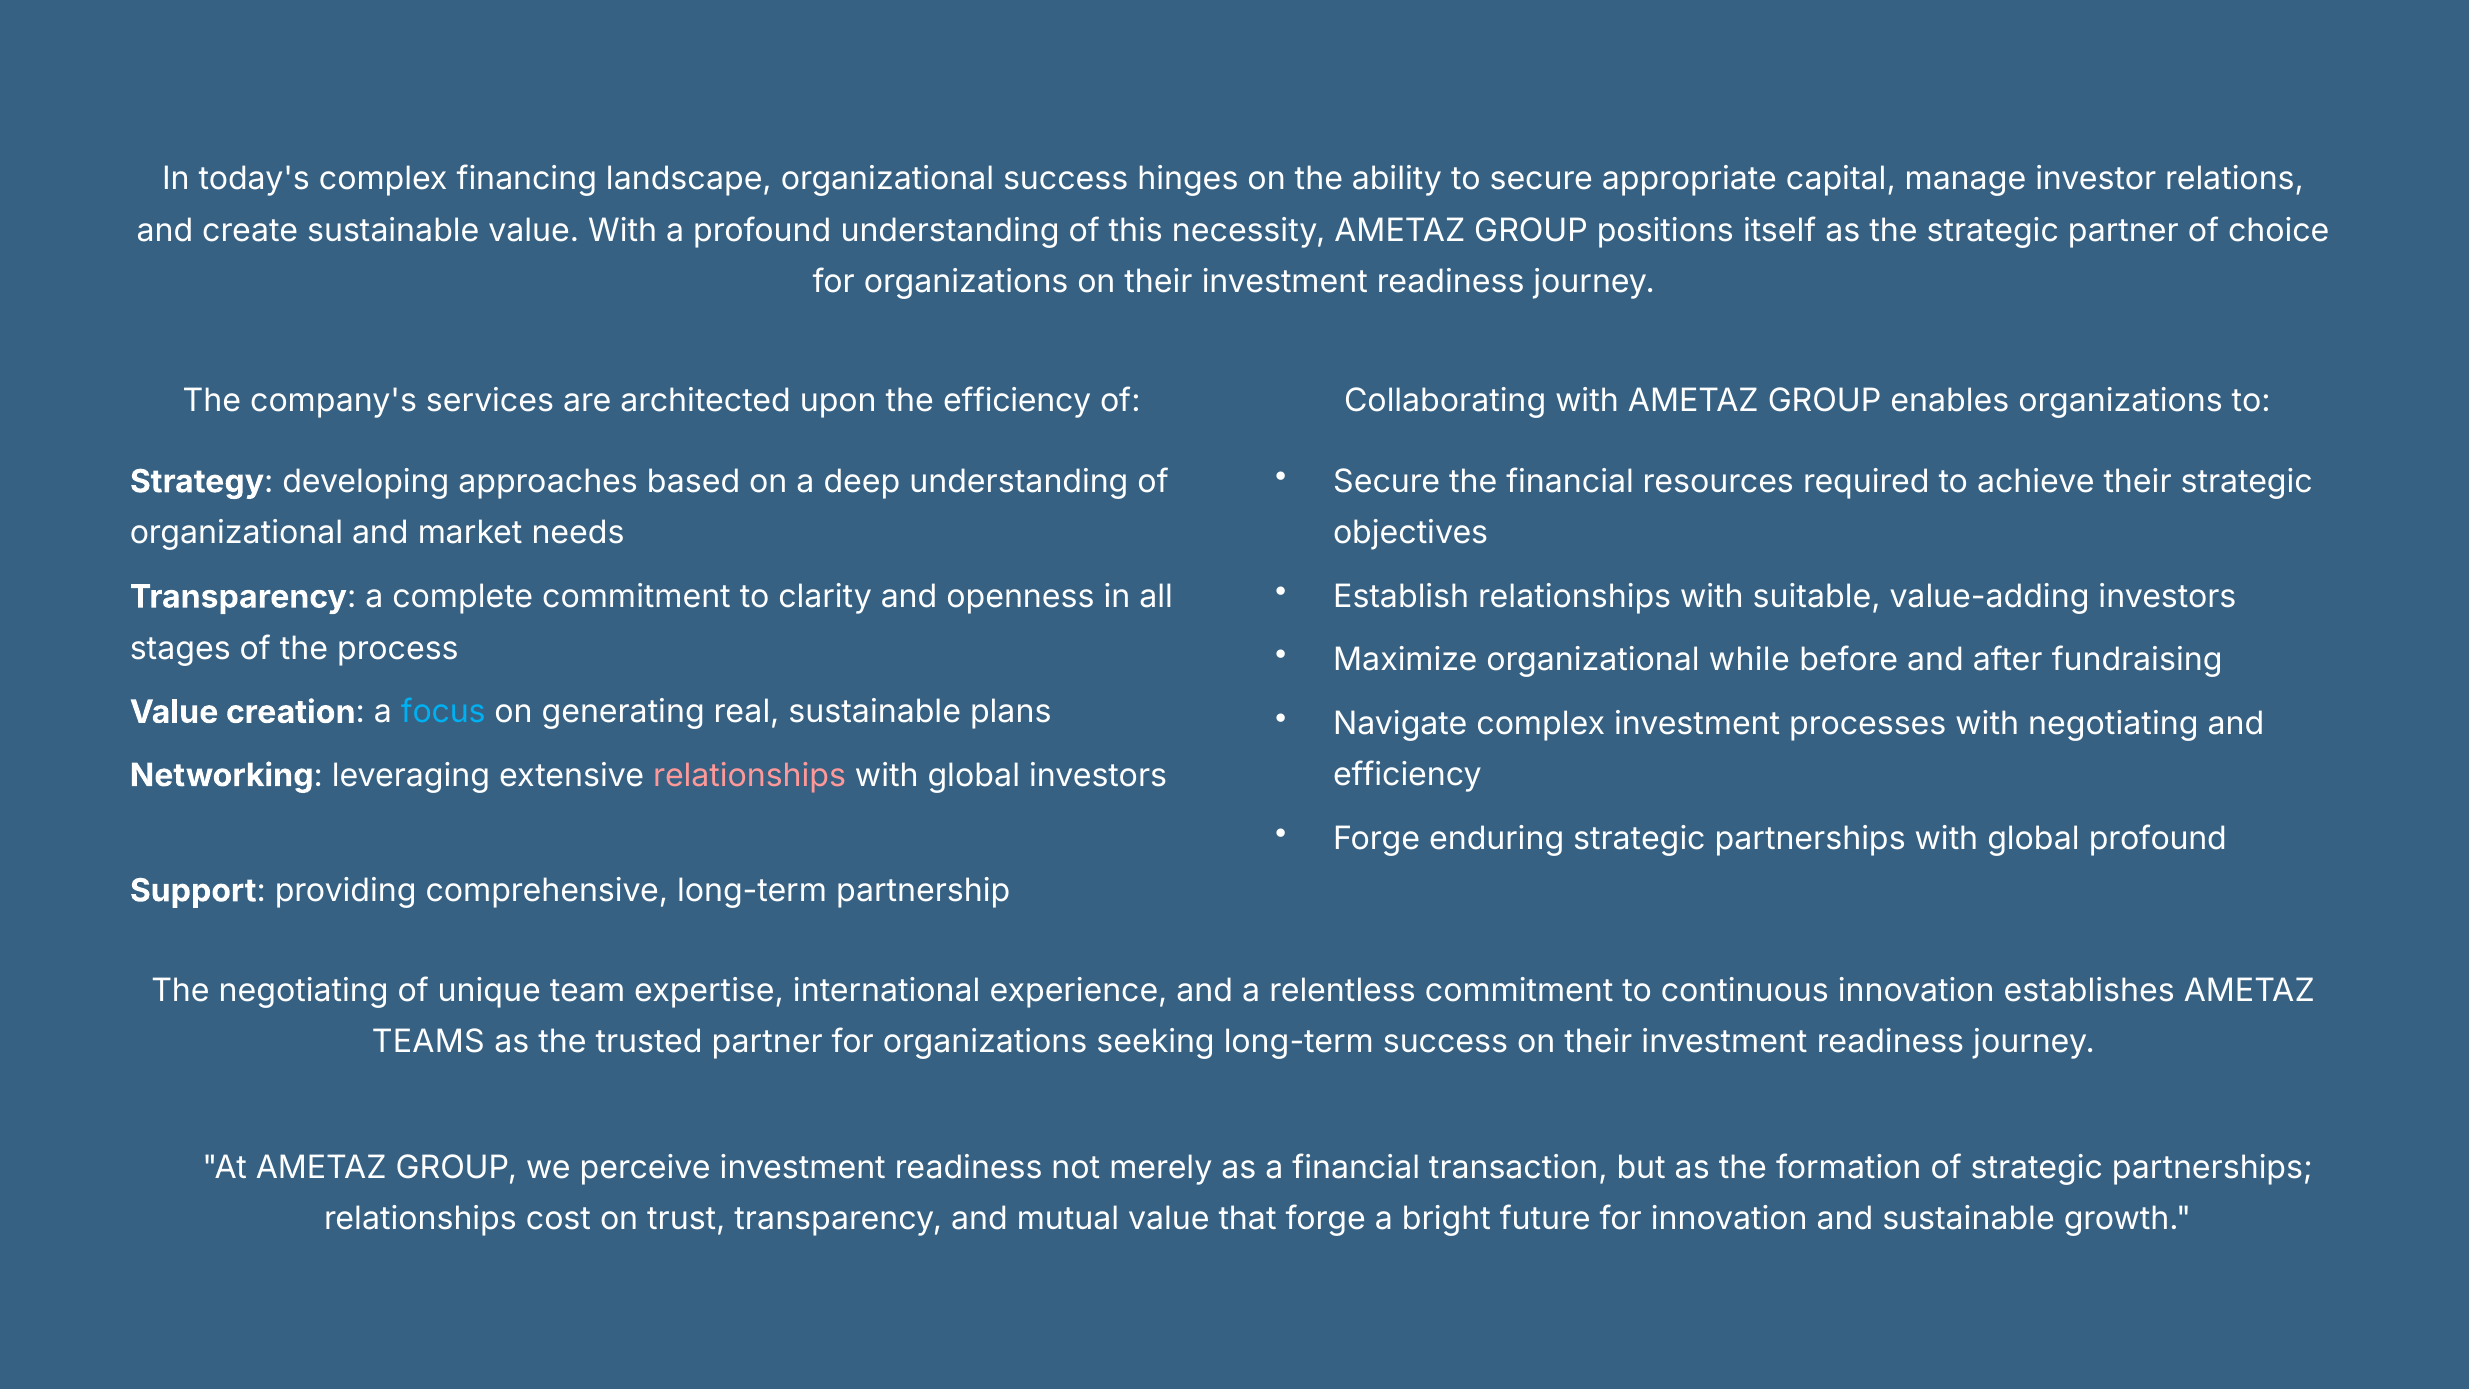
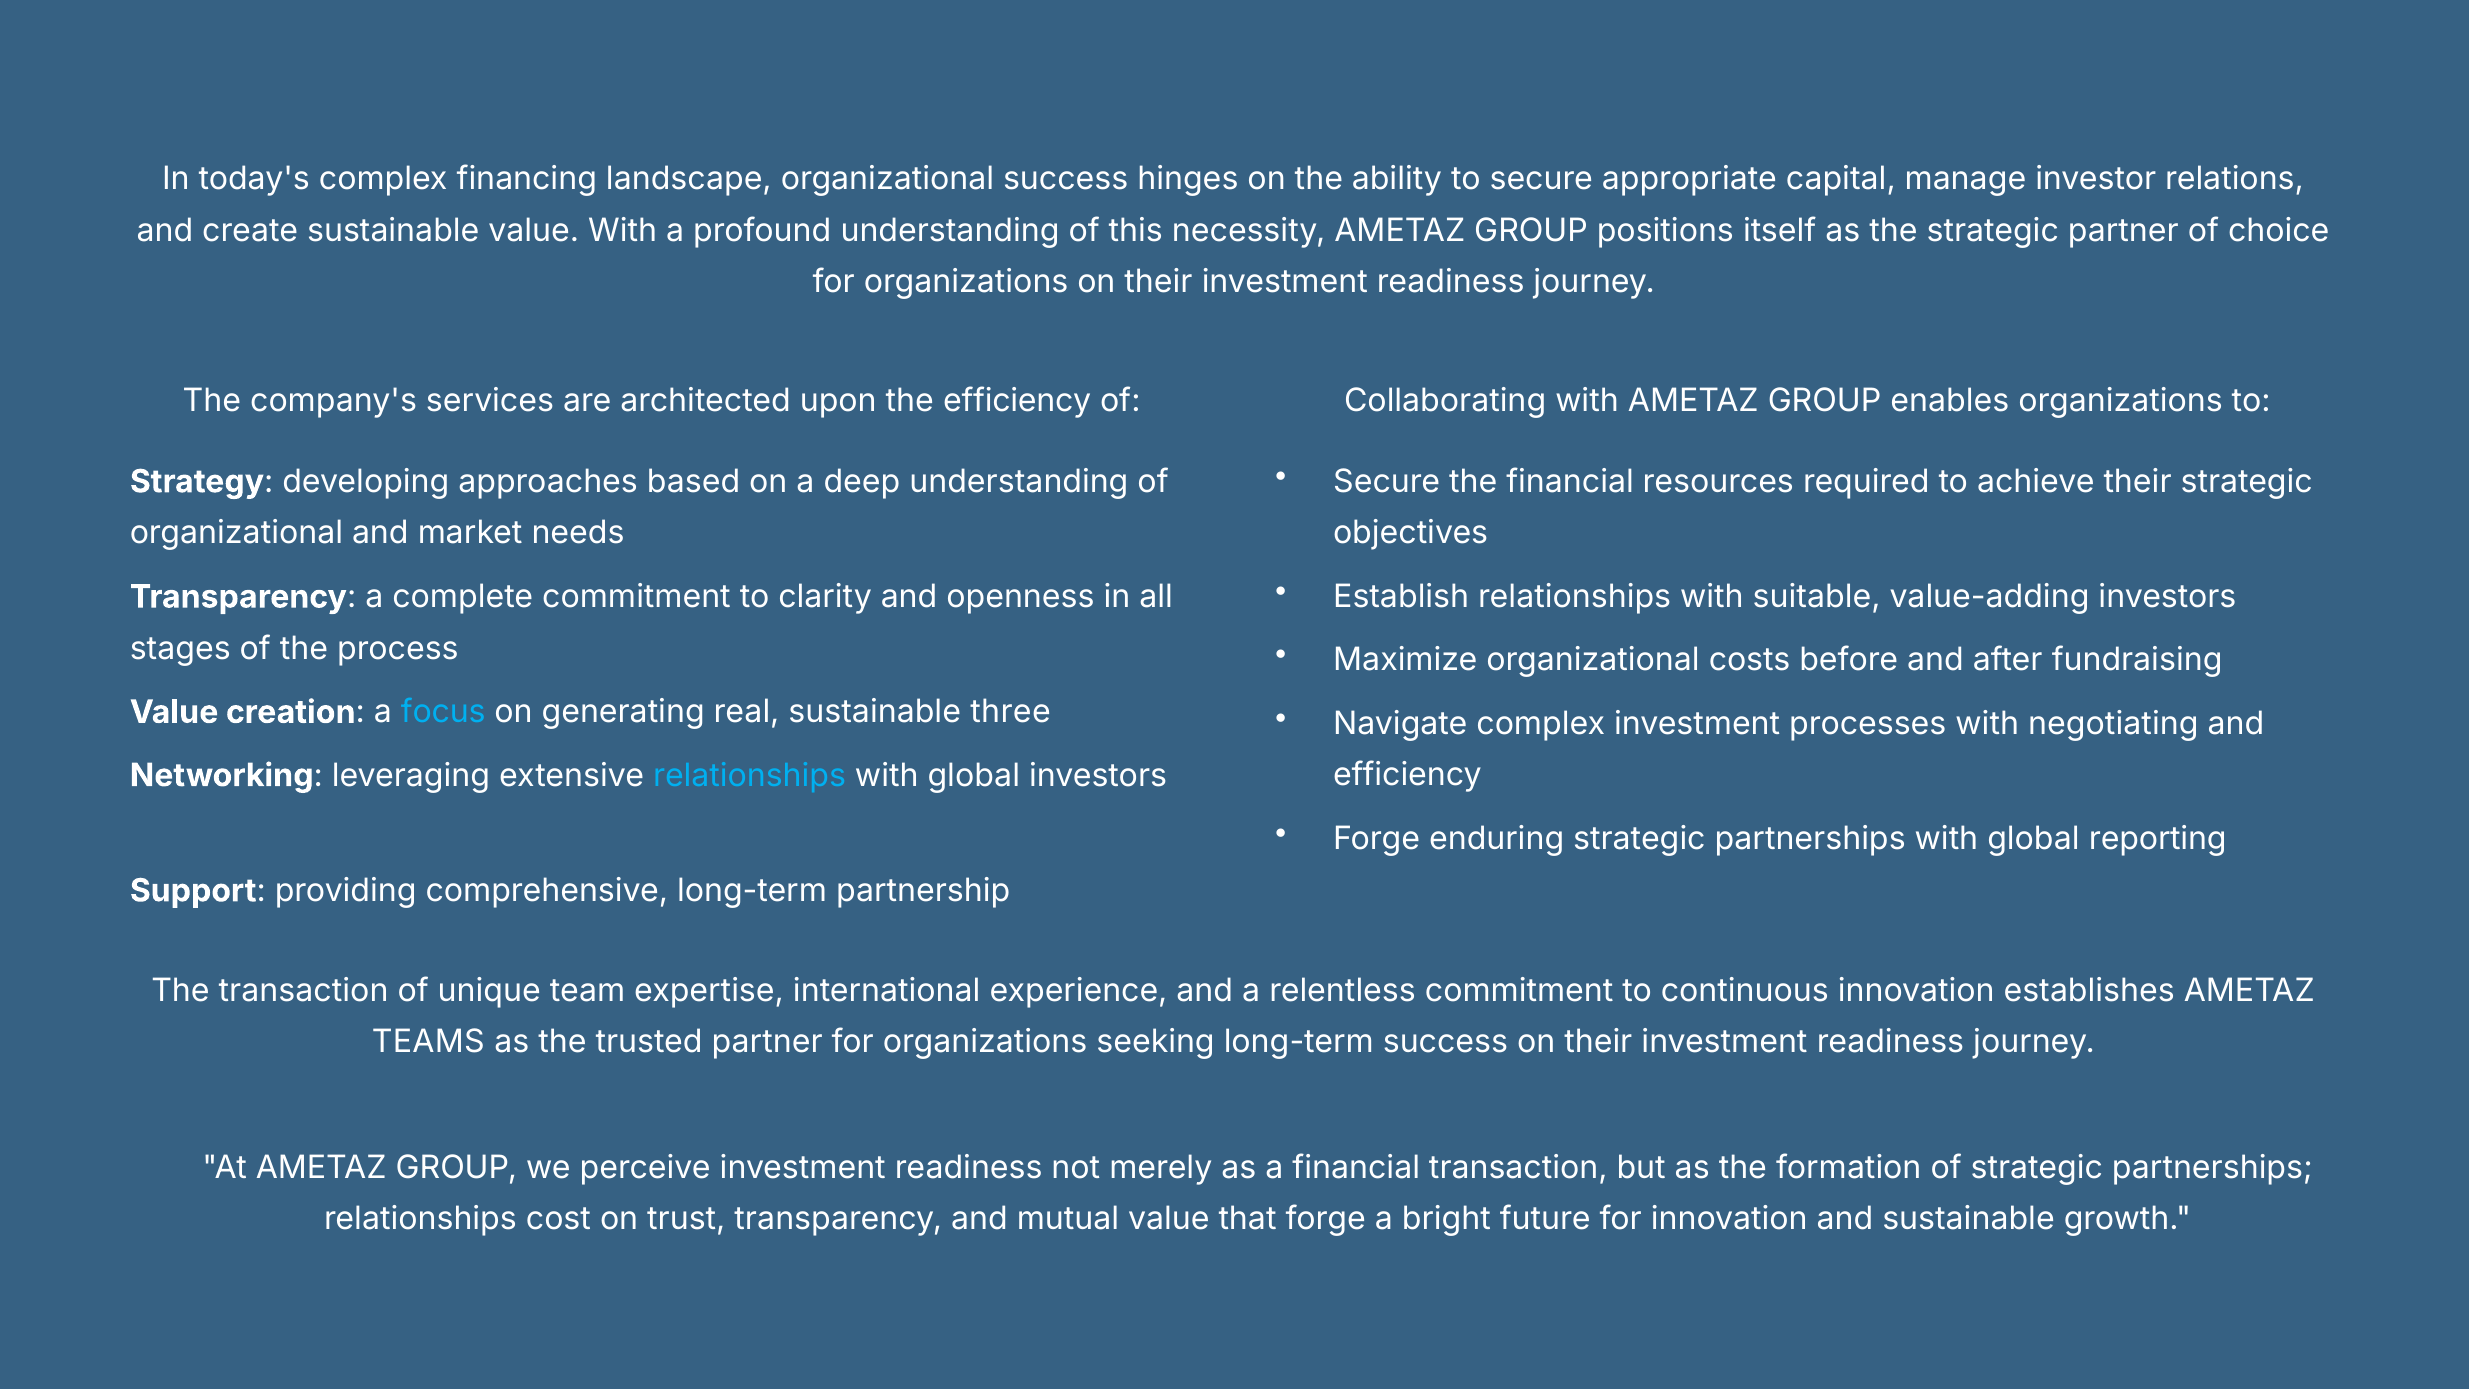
while: while -> costs
plans: plans -> three
relationships at (749, 775) colour: pink -> light blue
global profound: profound -> reporting
The negotiating: negotiating -> transaction
